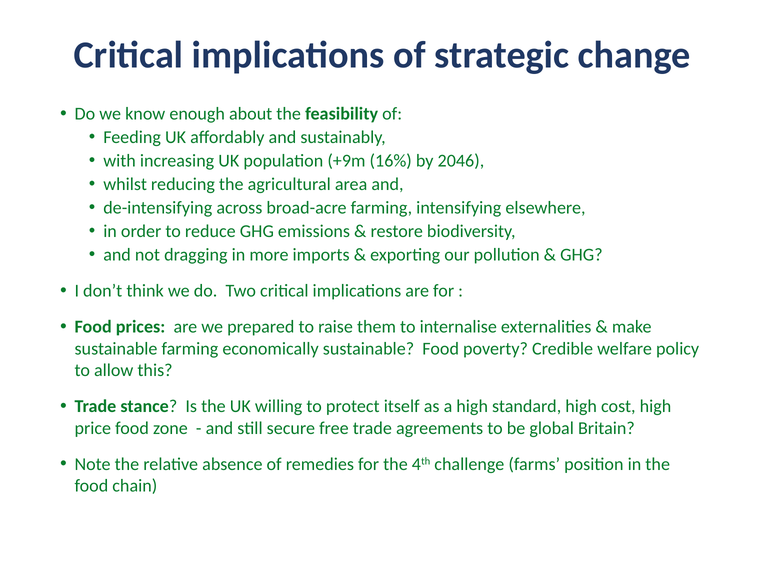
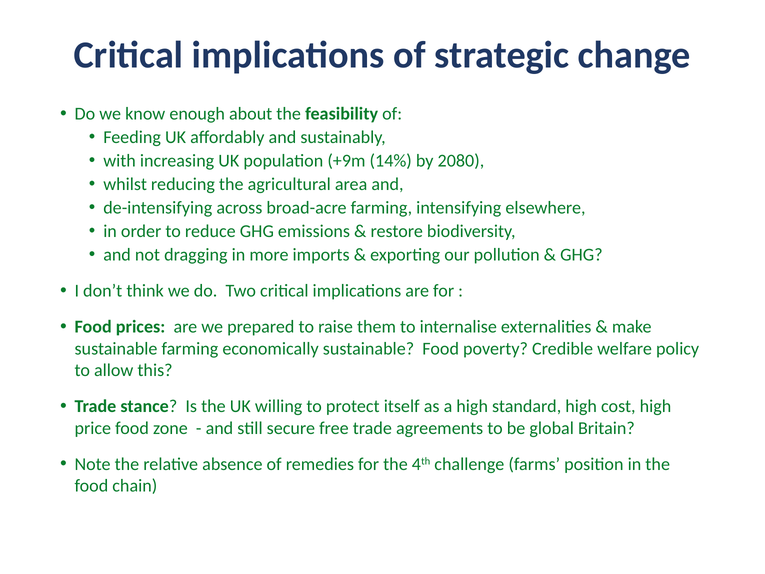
16%: 16% -> 14%
2046: 2046 -> 2080
